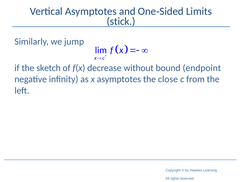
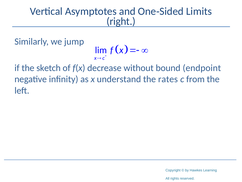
stick: stick -> right
x asymptotes: asymptotes -> understand
close: close -> rates
